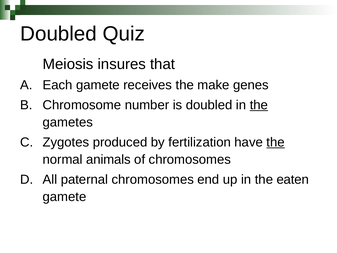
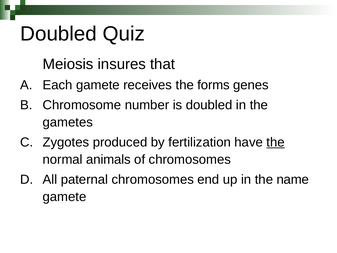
make: make -> forms
the at (259, 105) underline: present -> none
eaten: eaten -> name
